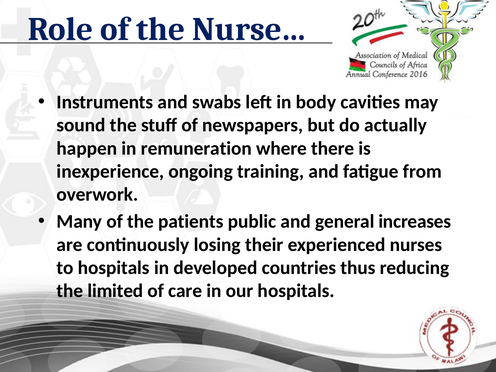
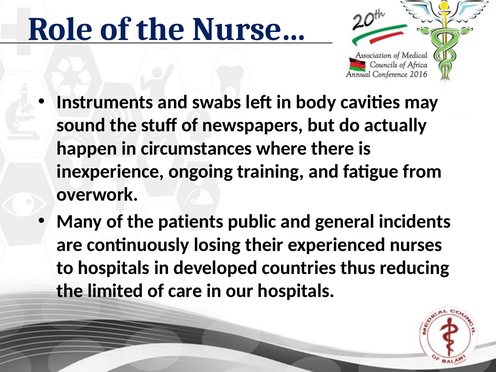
remuneration: remuneration -> circumstances
increases: increases -> incidents
